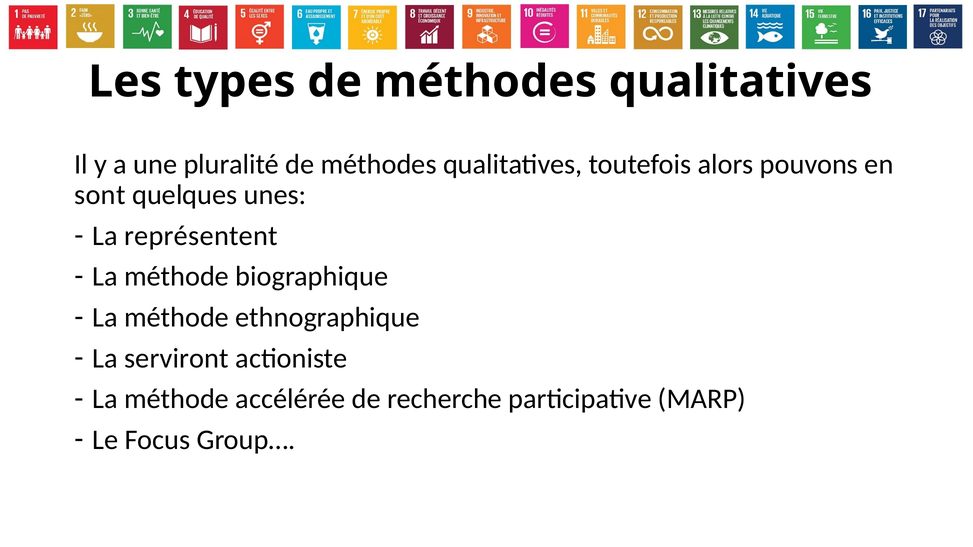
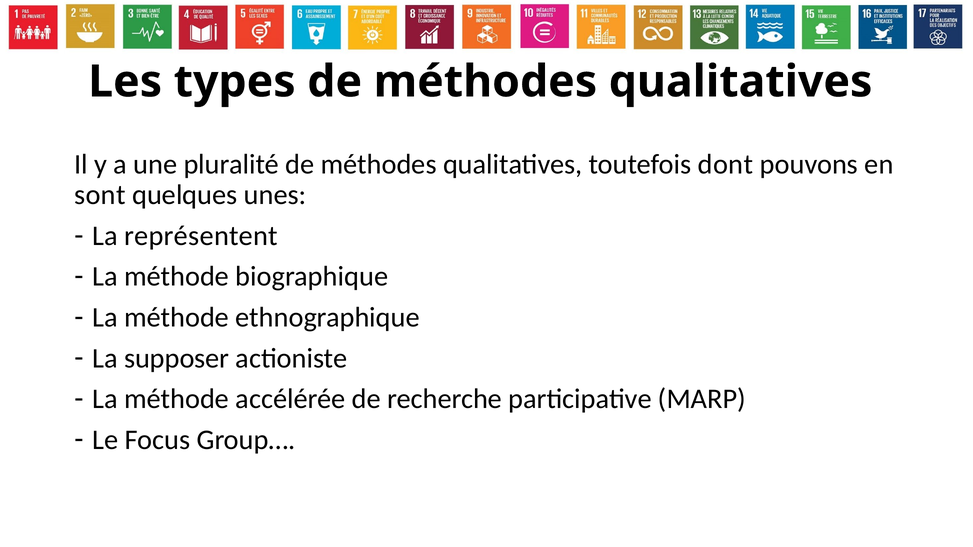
alors: alors -> dont
serviront: serviront -> supposer
